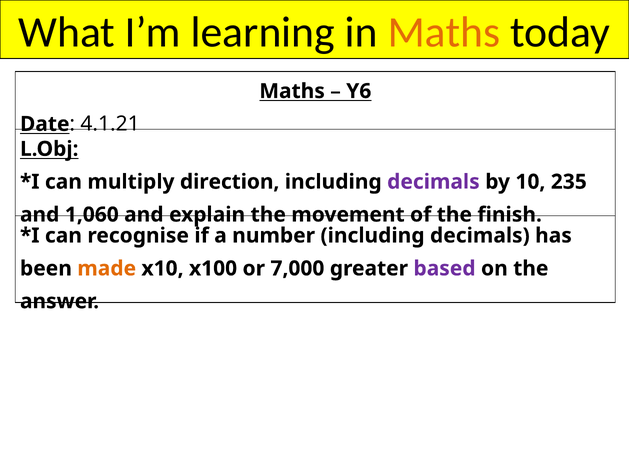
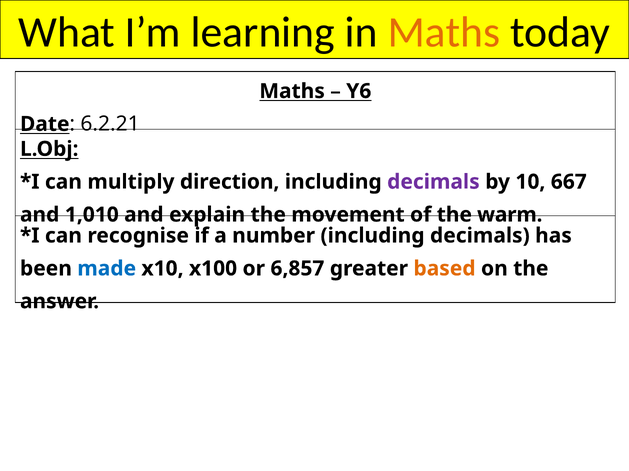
4.1.21: 4.1.21 -> 6.2.21
235: 235 -> 667
1,060: 1,060 -> 1,010
finish: finish -> warm
made colour: orange -> blue
7,000: 7,000 -> 6,857
based colour: purple -> orange
